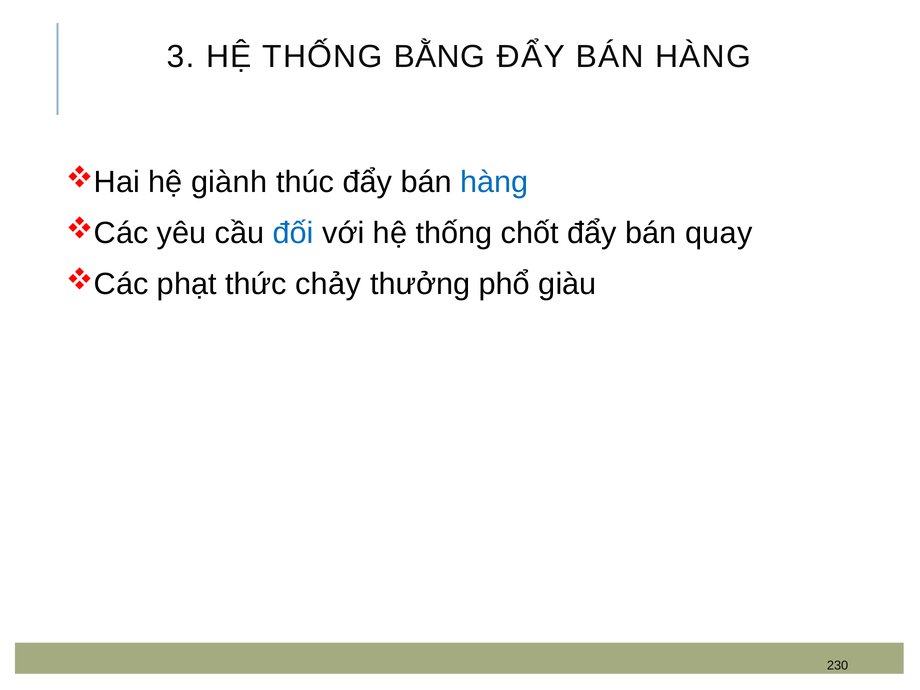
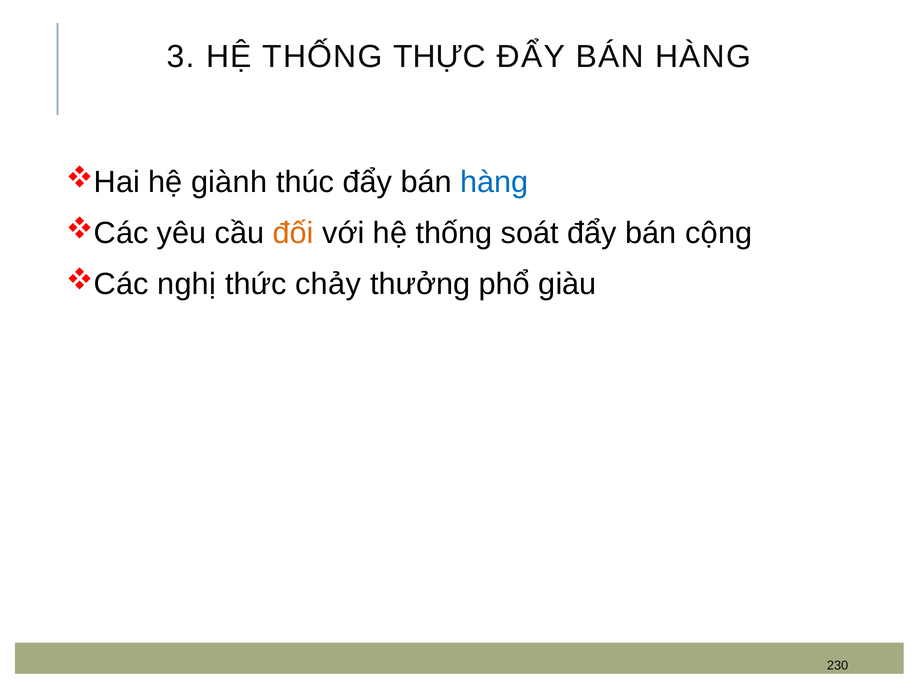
BẰNG: BẰNG -> THỰC
đối colour: blue -> orange
chốt: chốt -> soát
quay: quay -> cộng
phạt: phạt -> nghị
